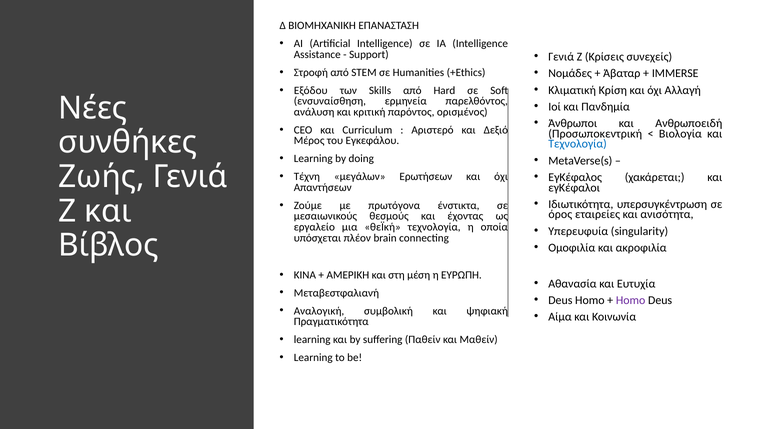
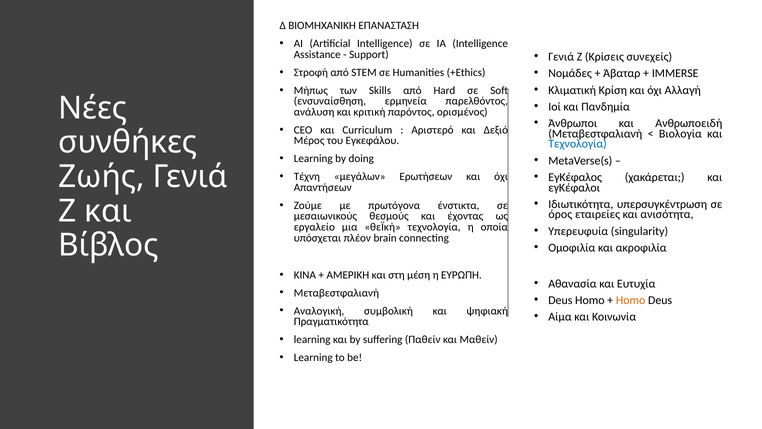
Εξόδου: Εξόδου -> Μήπως
Προσωποκεντρική at (595, 134): Προσωποκεντρική -> Μεταβεστφαλιανή
Homo at (631, 300) colour: purple -> orange
